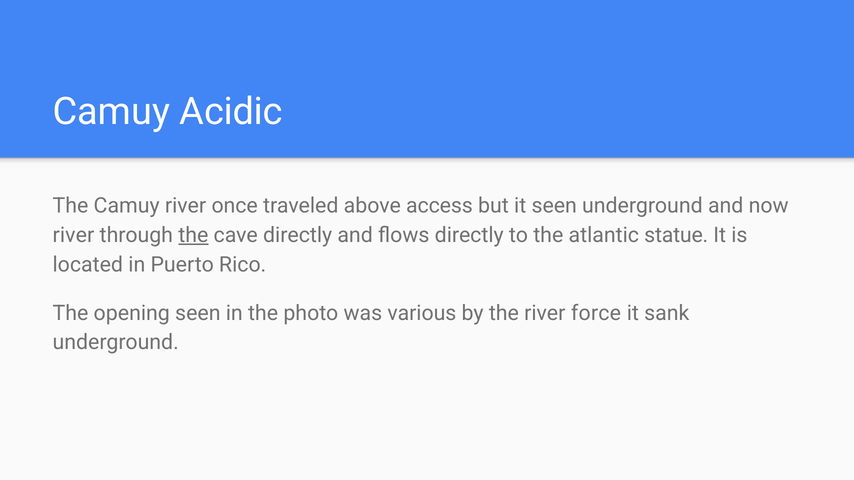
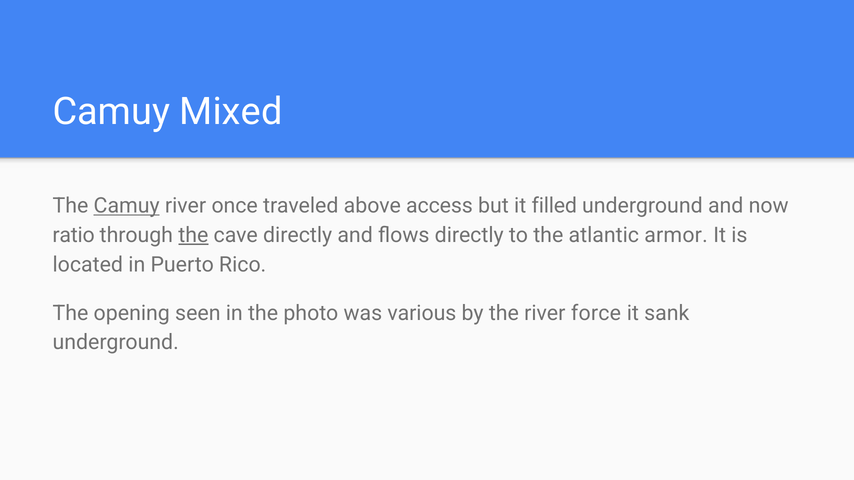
Acidic: Acidic -> Mixed
Camuy at (127, 206) underline: none -> present
it seen: seen -> filled
river at (73, 235): river -> ratio
statue: statue -> armor
